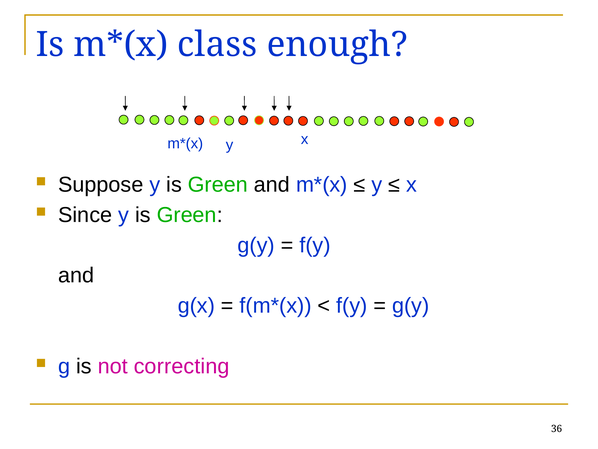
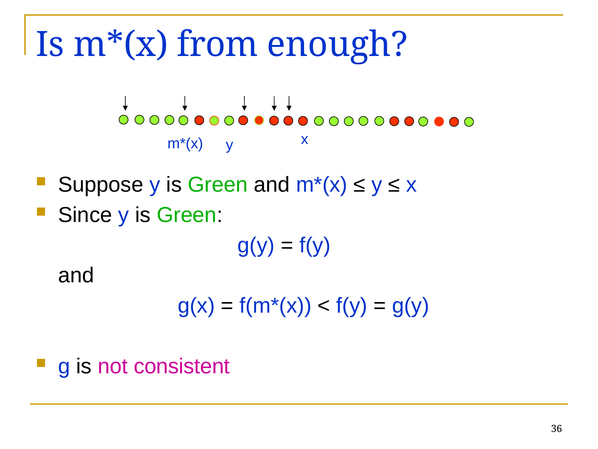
class: class -> from
correcting: correcting -> consistent
